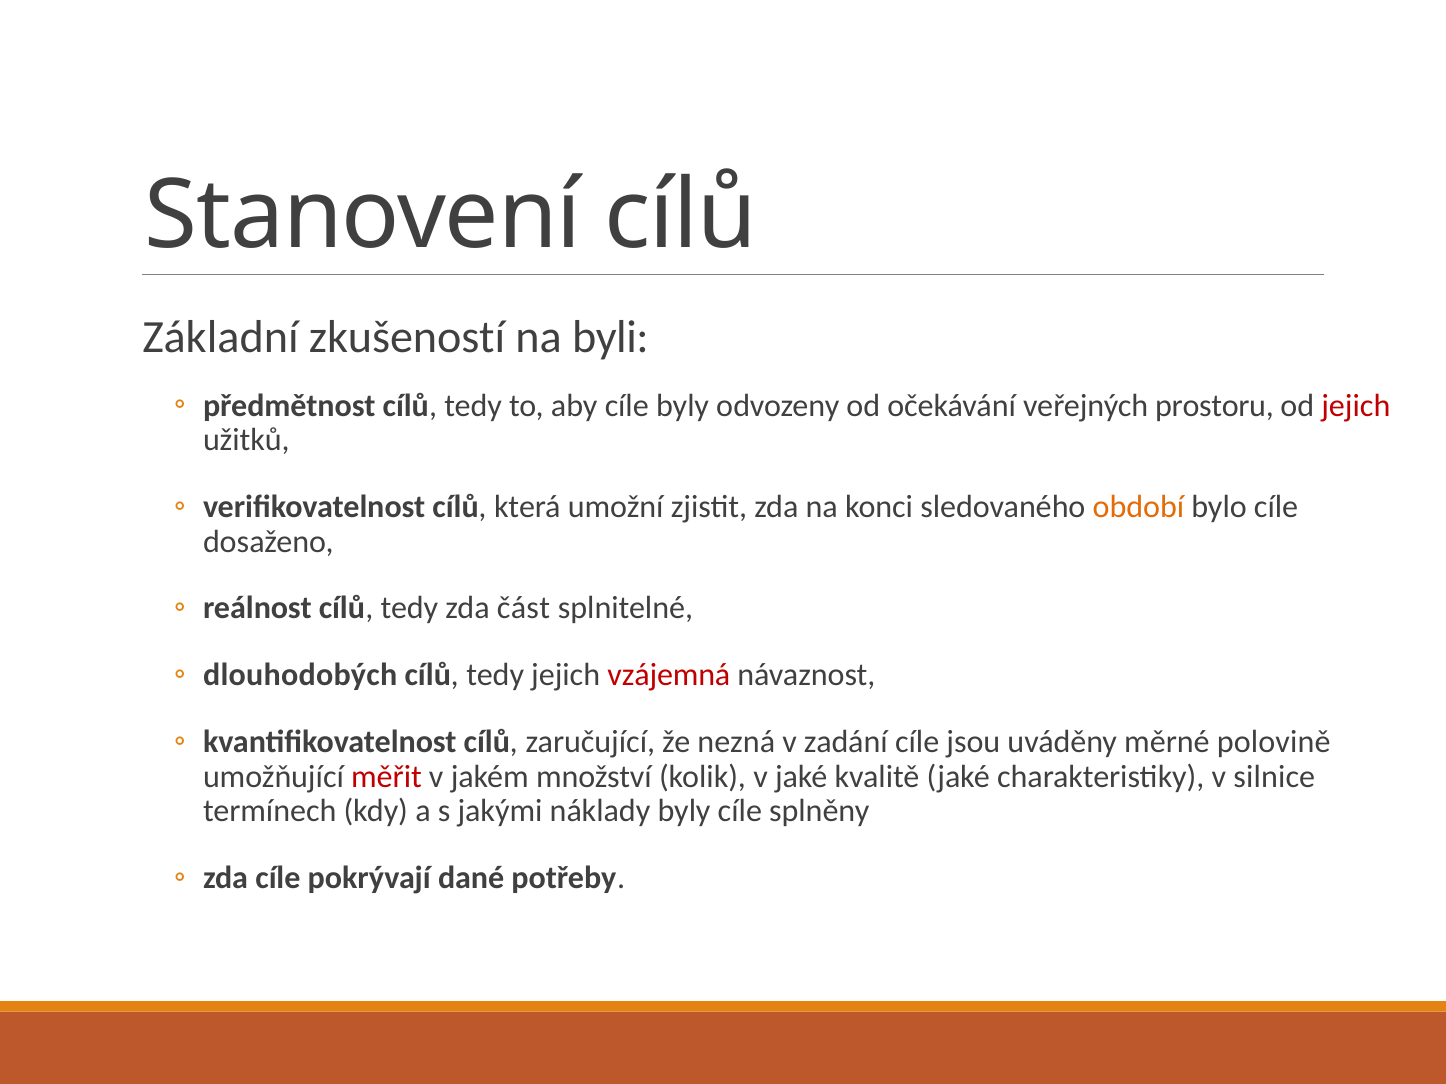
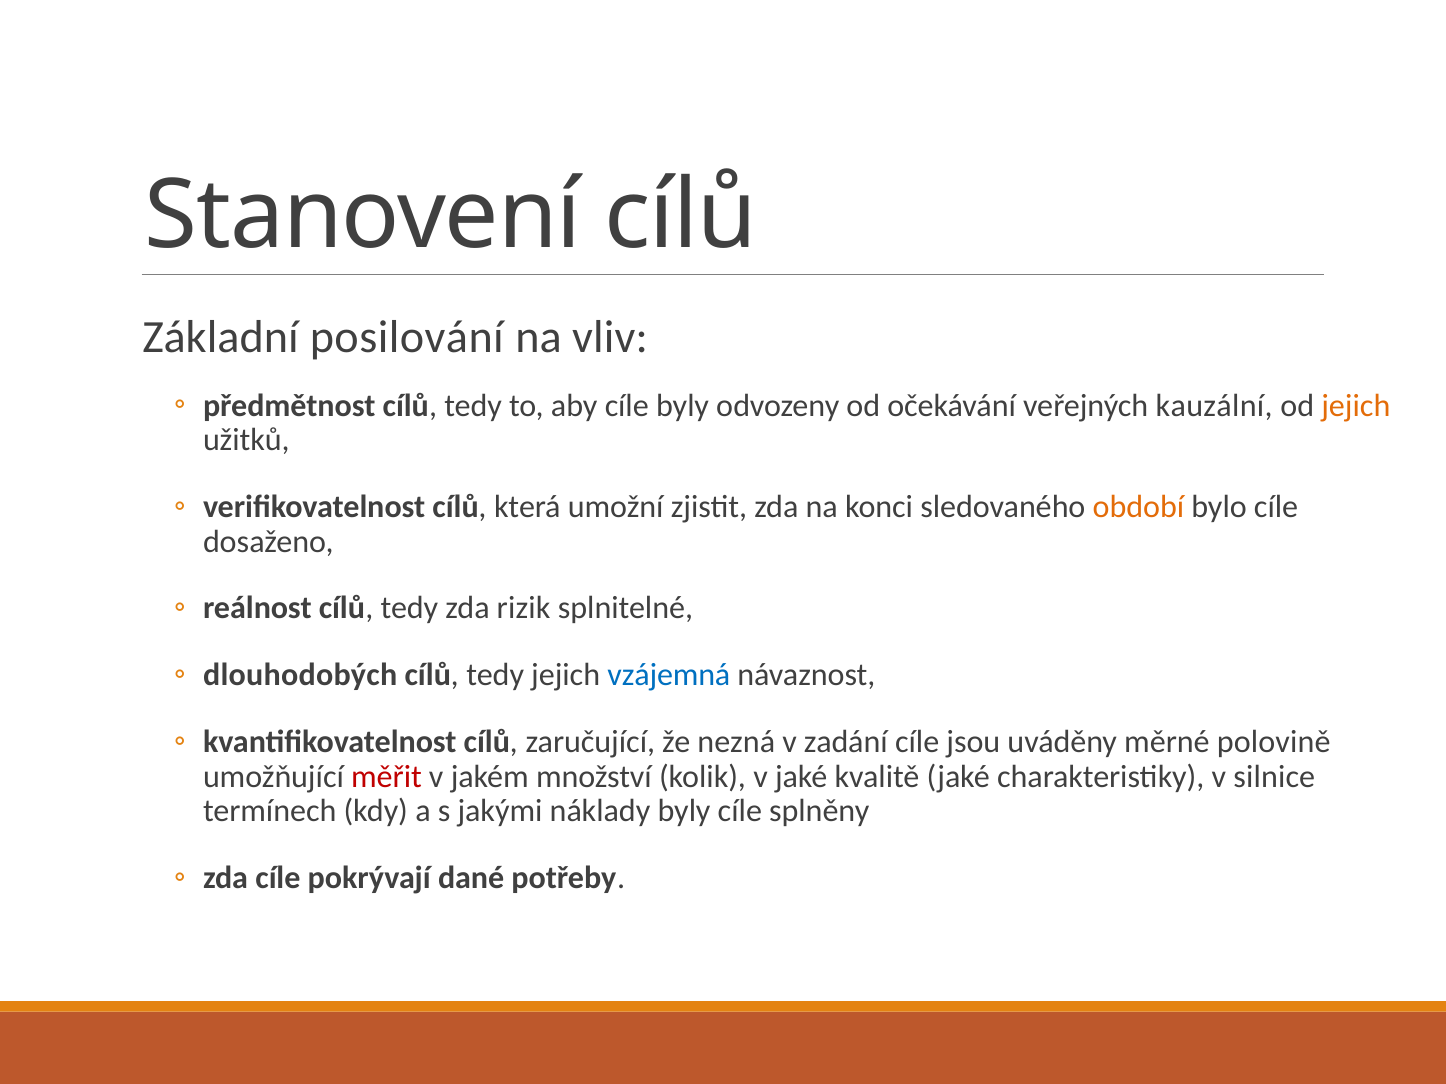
zkušeností: zkušeností -> posilování
byli: byli -> vliv
prostoru: prostoru -> kauzální
jejich at (1356, 406) colour: red -> orange
část: část -> rizik
vzájemná colour: red -> blue
